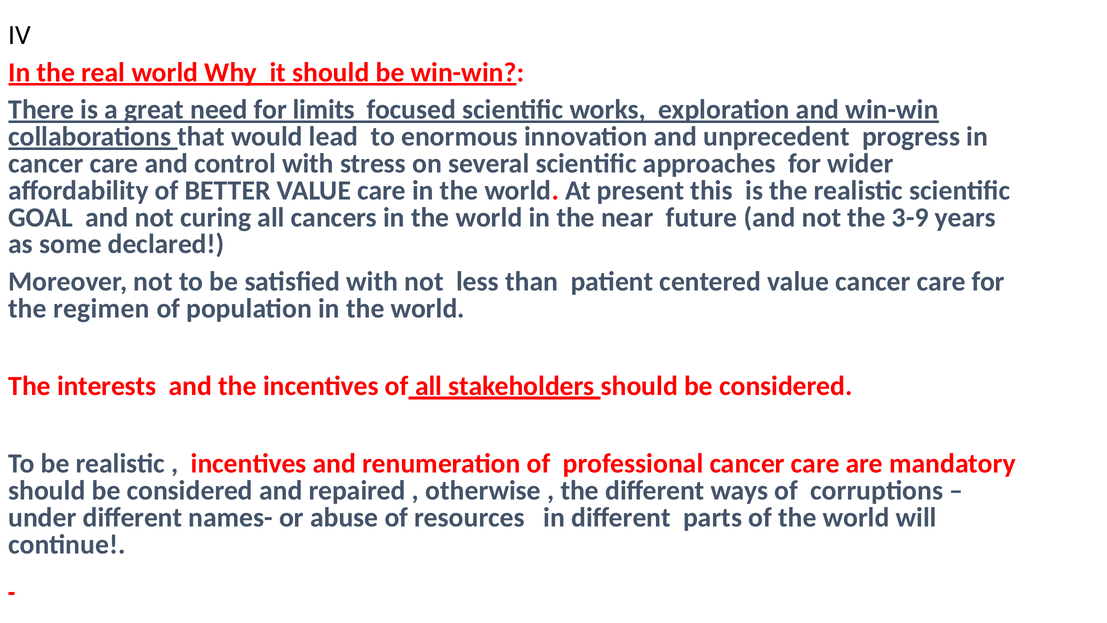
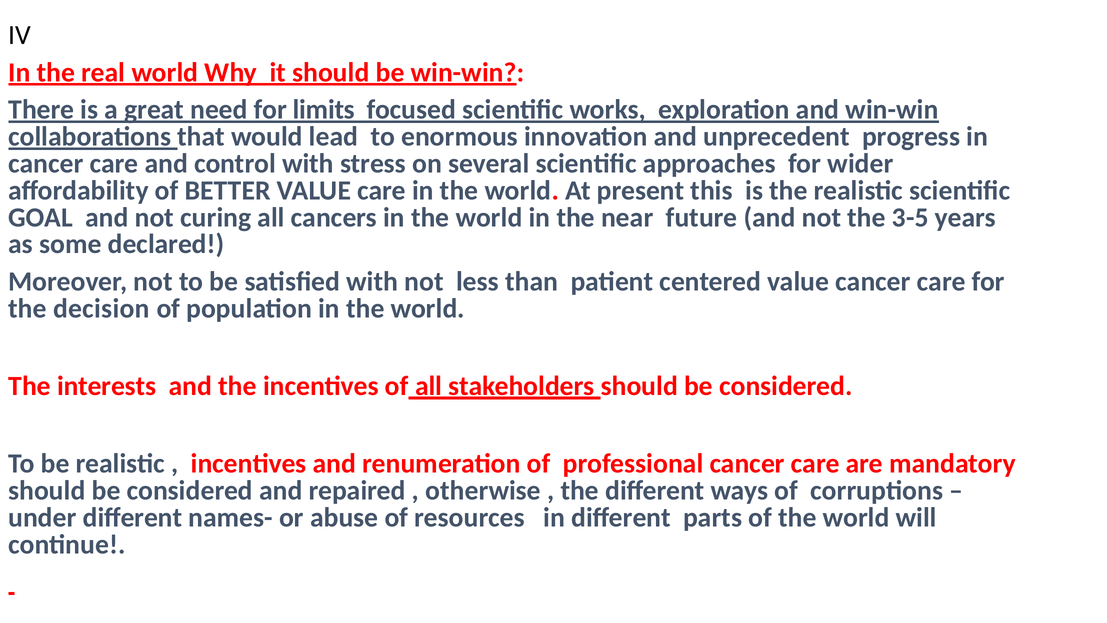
3-9: 3-9 -> 3-5
regimen: regimen -> decision
